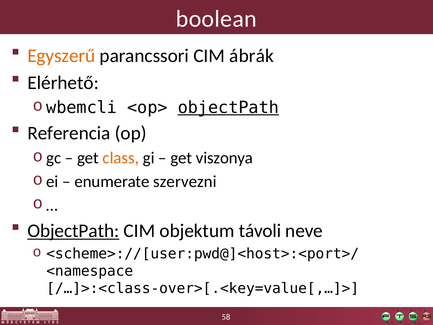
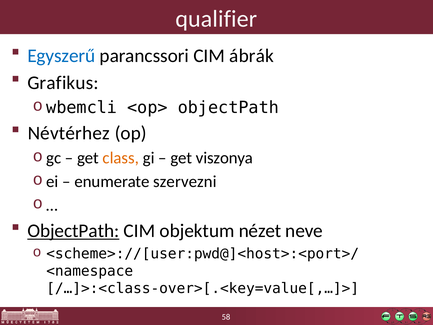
boolean: boolean -> qualifier
Egyszerű colour: orange -> blue
Elérhető: Elérhető -> Grafikus
objectPath at (228, 107) underline: present -> none
Referencia: Referencia -> Névtérhez
távoli: távoli -> nézet
